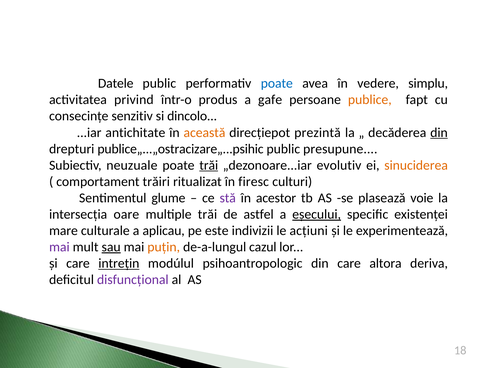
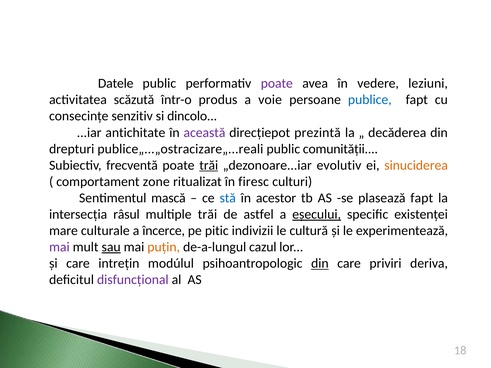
poate at (277, 83) colour: blue -> purple
simplu: simplu -> leziuni
privind: privind -> scăzută
gafe: gafe -> voie
publice colour: orange -> blue
această colour: orange -> purple
din at (439, 133) underline: present -> none
publice„...„ostracizare„...psihic: publice„...„ostracizare„...psihic -> publice„...„ostracizare„...reali
presupune: presupune -> comunității
neuzuale: neuzuale -> frecventă
trăiri: trăiri -> zone
glume: glume -> mască
stă colour: purple -> blue
plasează voie: voie -> fapt
oare: oare -> râsul
aplicau: aplicau -> încerce
este: este -> pitic
acțiuni: acțiuni -> cultură
intrețin underline: present -> none
din at (320, 264) underline: none -> present
altora: altora -> priviri
